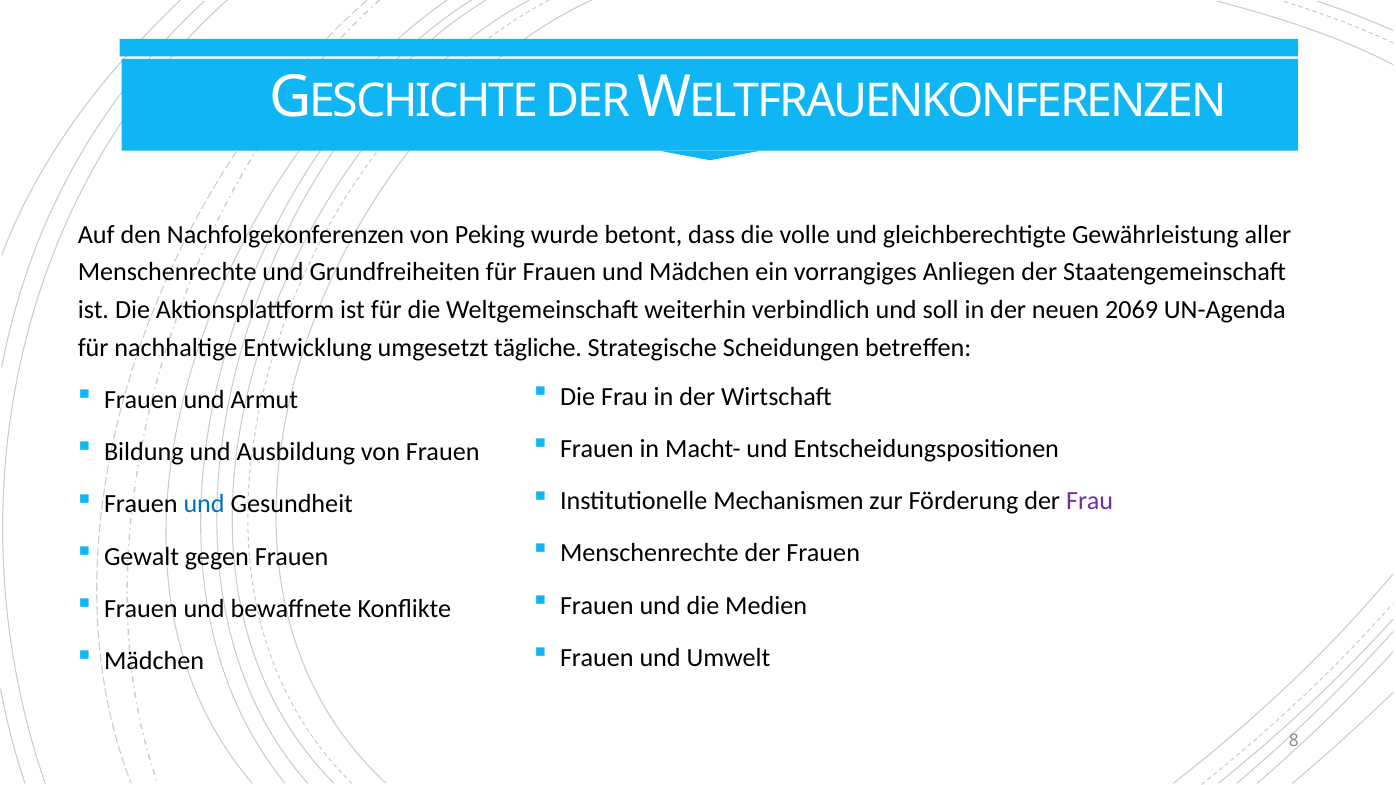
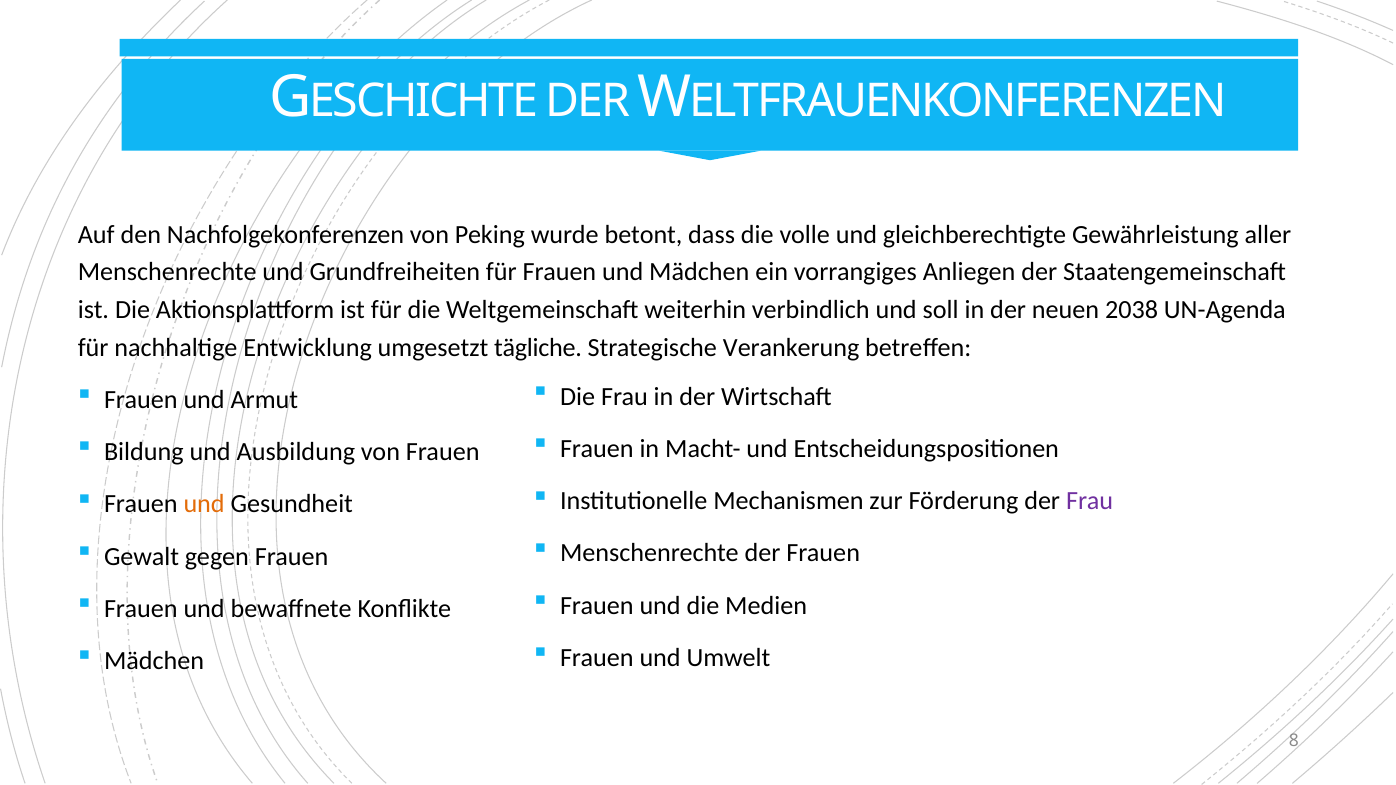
2069: 2069 -> 2038
Scheidungen: Scheidungen -> Verankerung
und at (204, 504) colour: blue -> orange
